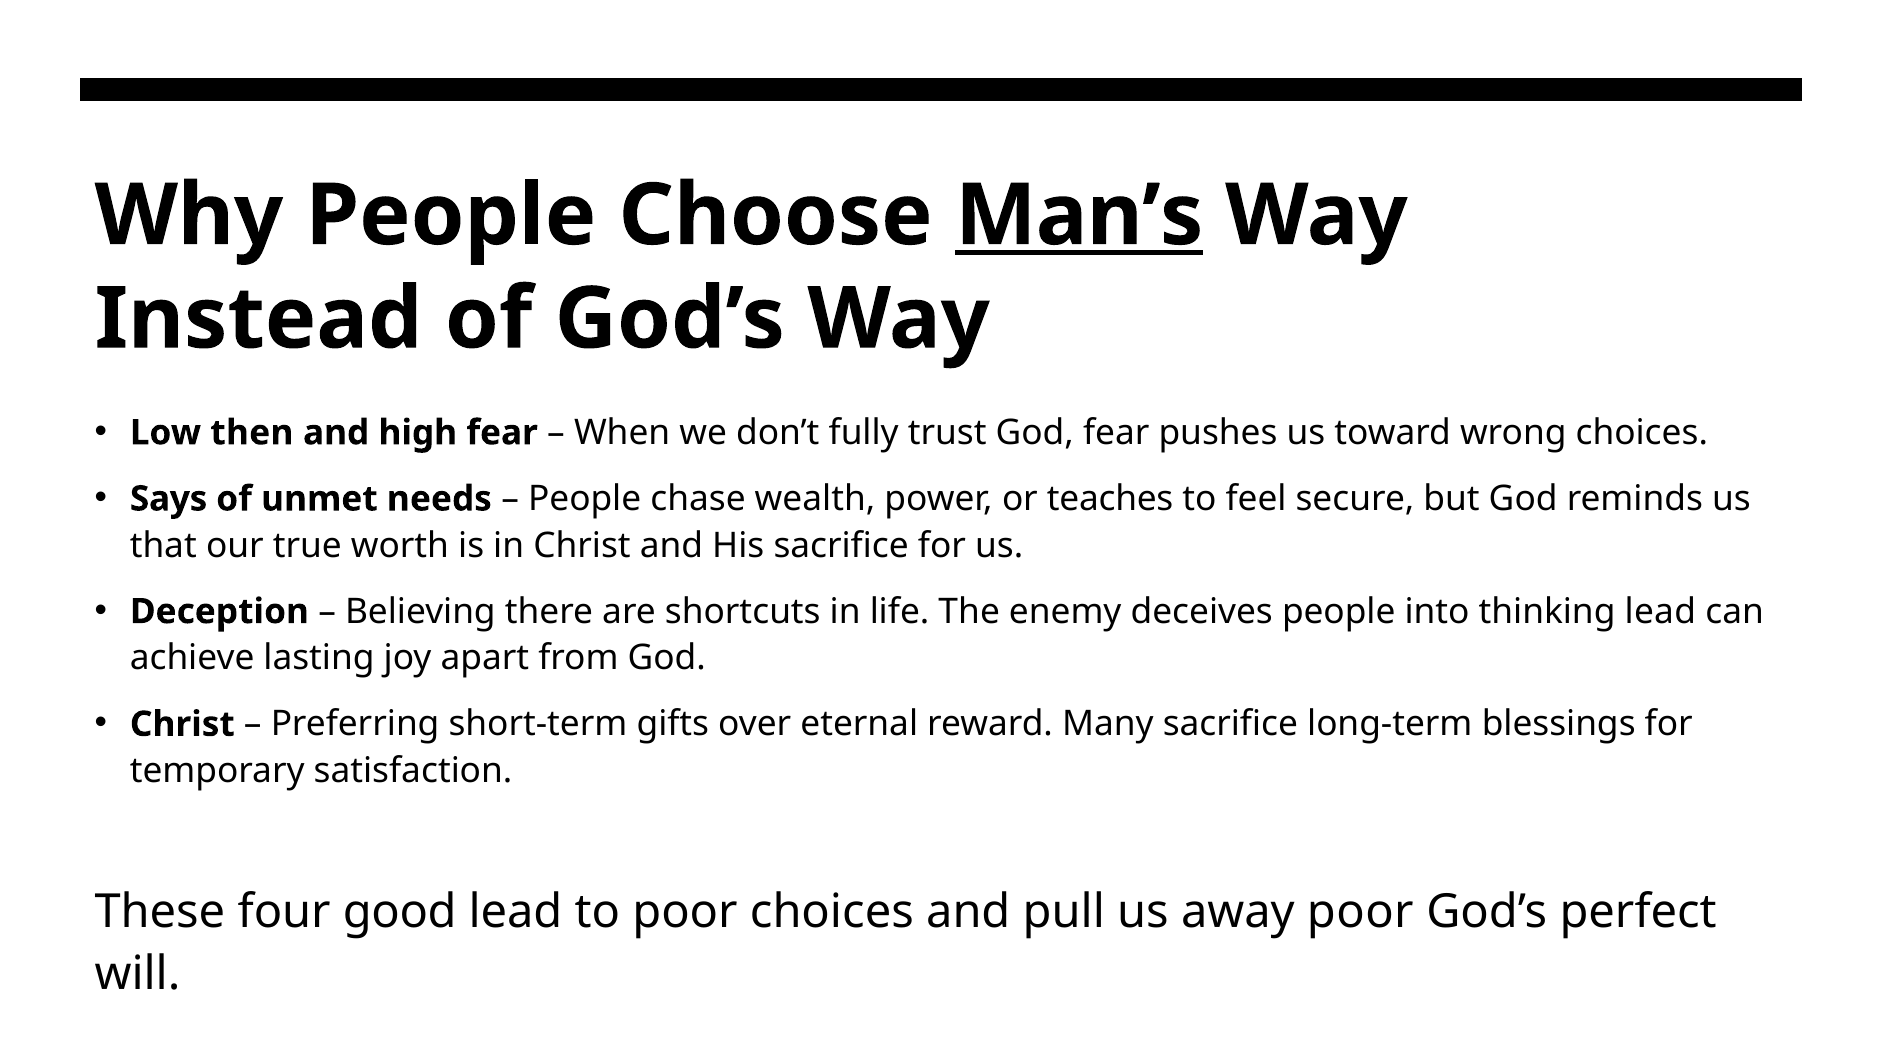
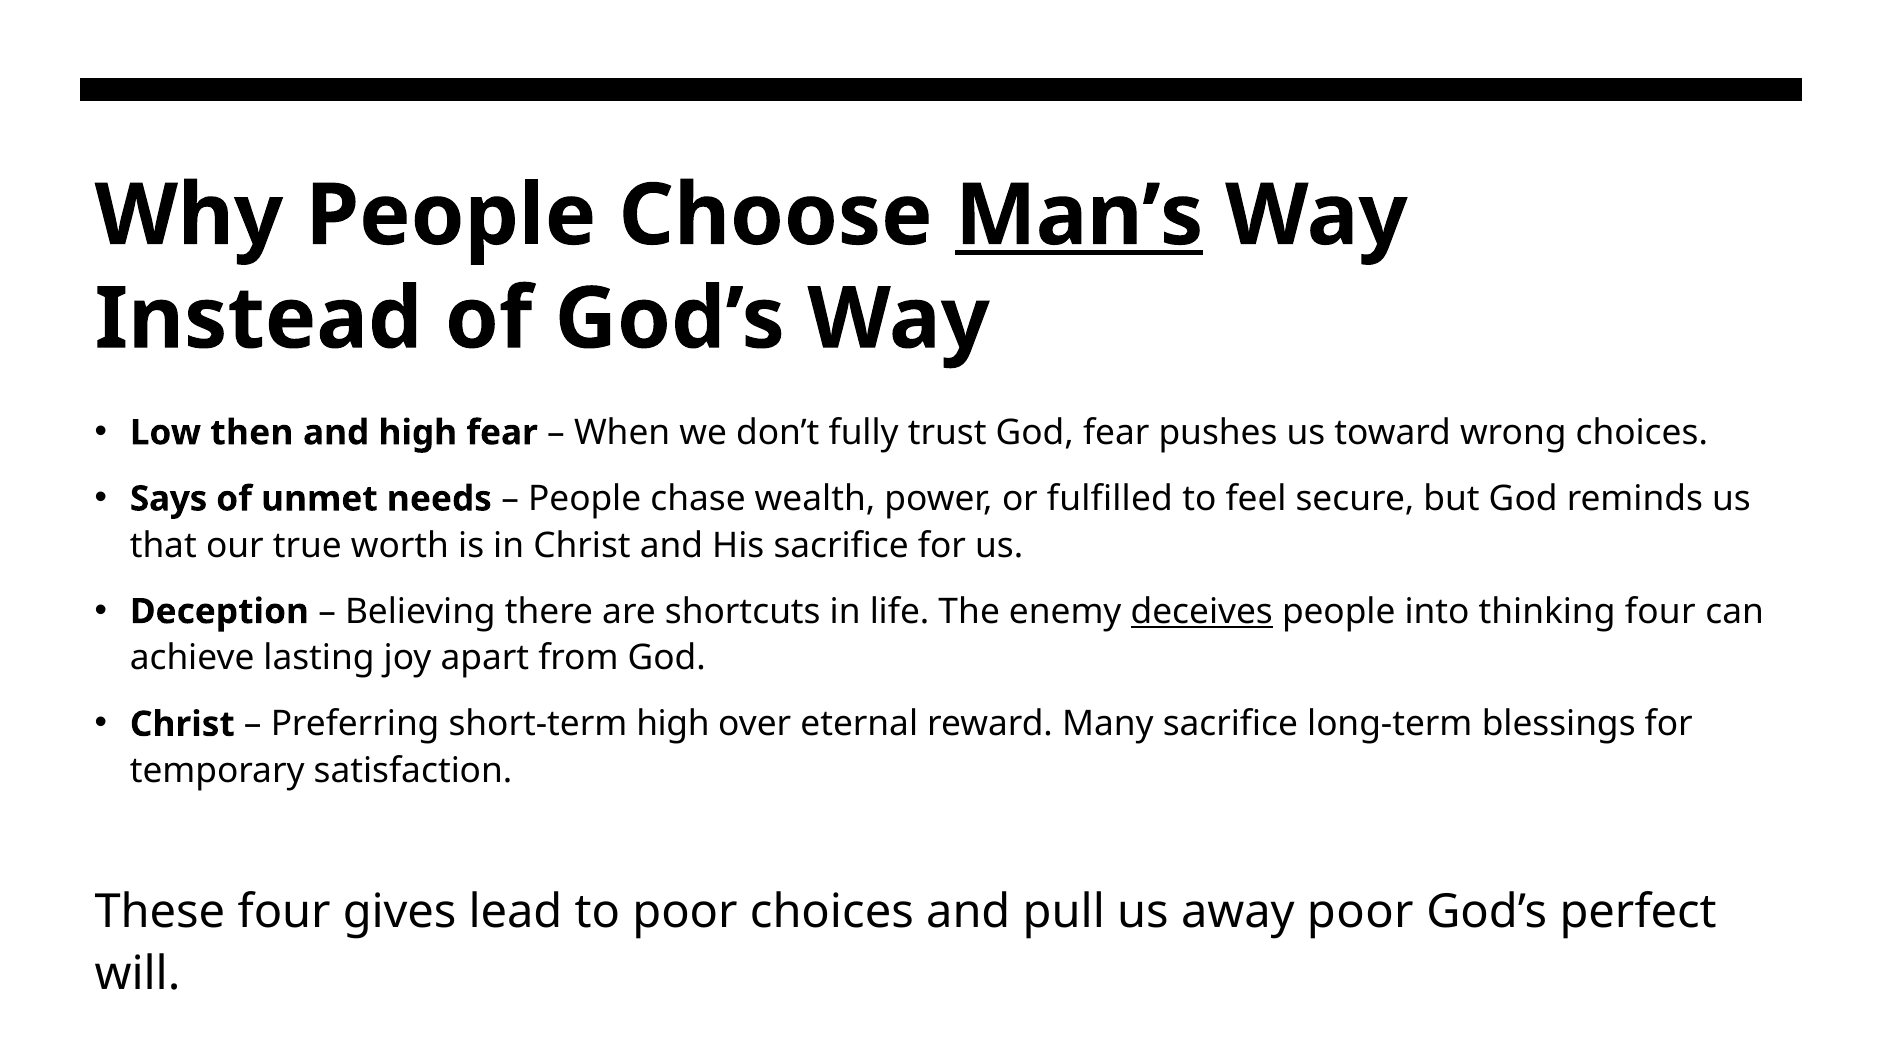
teaches: teaches -> fulfilled
deceives underline: none -> present
thinking lead: lead -> four
short-term gifts: gifts -> high
good: good -> gives
